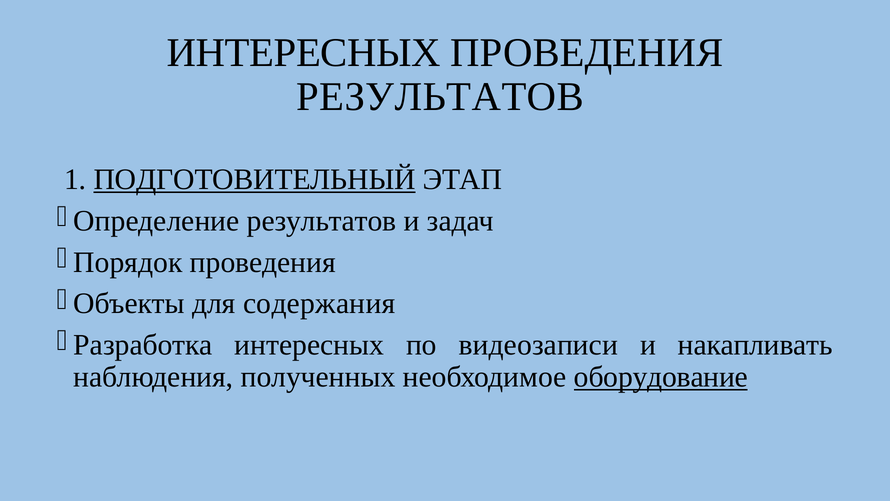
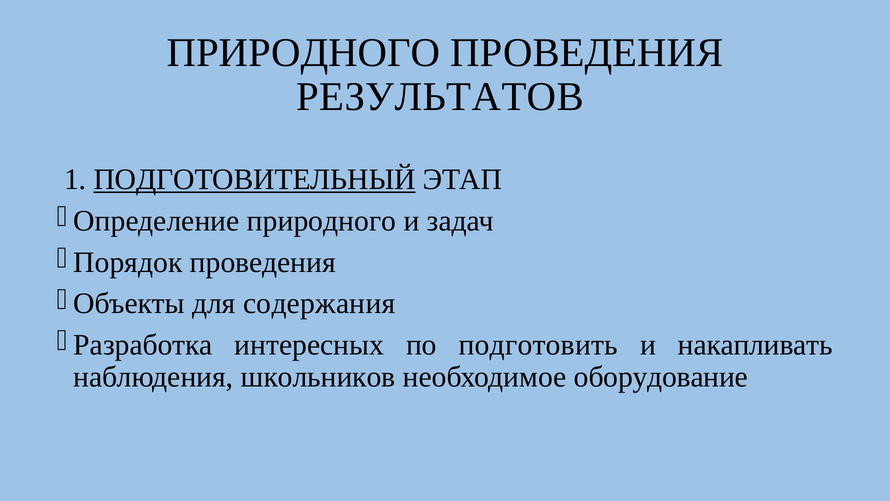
ИНТЕРЕСНЫХ at (304, 53): ИНТЕРЕСНЫХ -> ПРИРОДНОГО
результатов at (322, 221): результатов -> природного
видеозаписи: видеозаписи -> подготовить
полученных: полученных -> школьников
оборудование underline: present -> none
